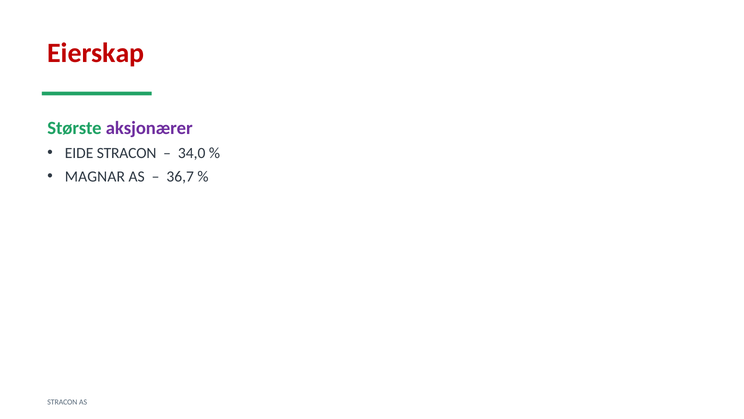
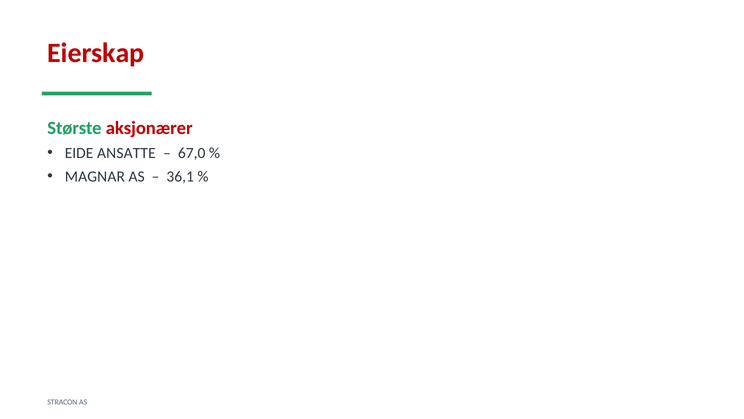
aksjonærer colour: purple -> red
EIDE STRACON: STRACON -> ANSATTE
34,0: 34,0 -> 67,0
36,7: 36,7 -> 36,1
